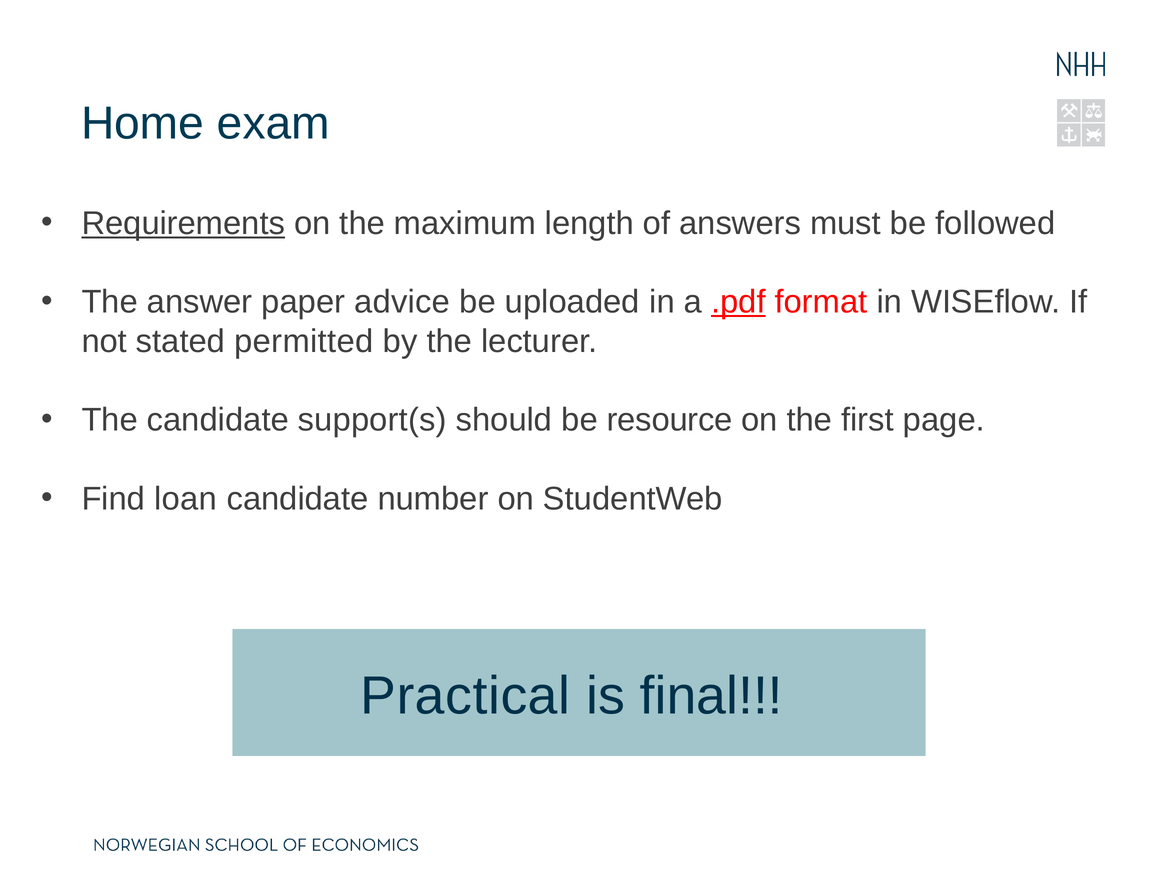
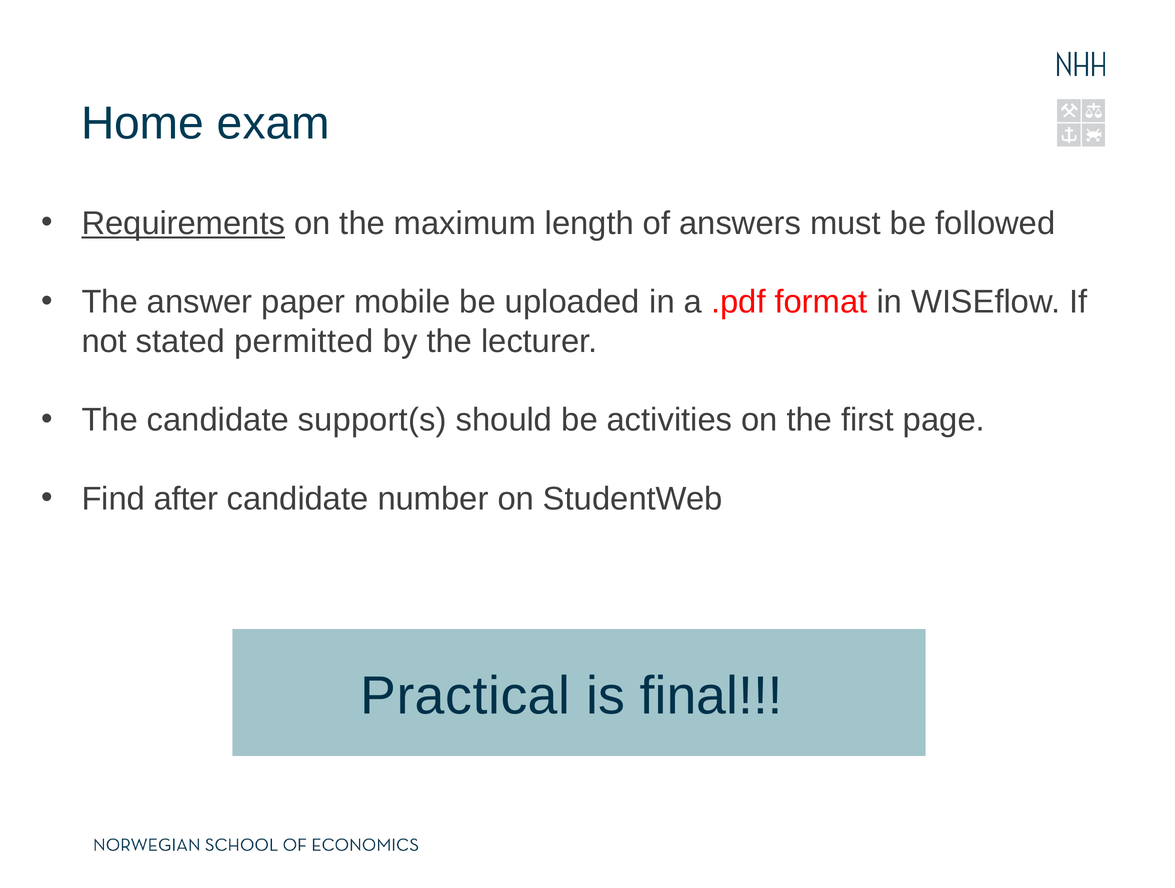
advice: advice -> mobile
.pdf underline: present -> none
resource: resource -> activities
loan: loan -> after
